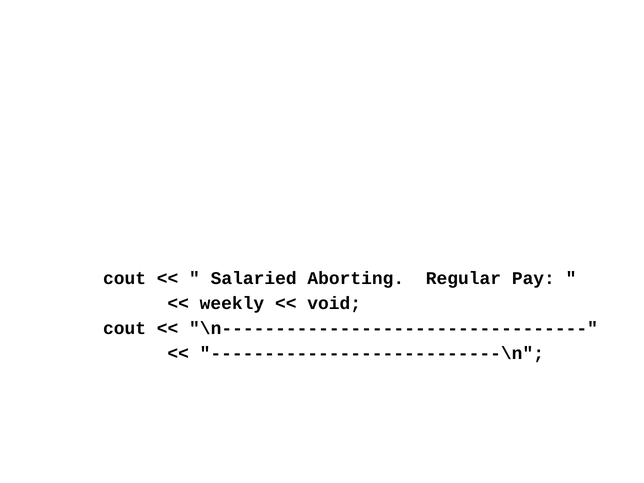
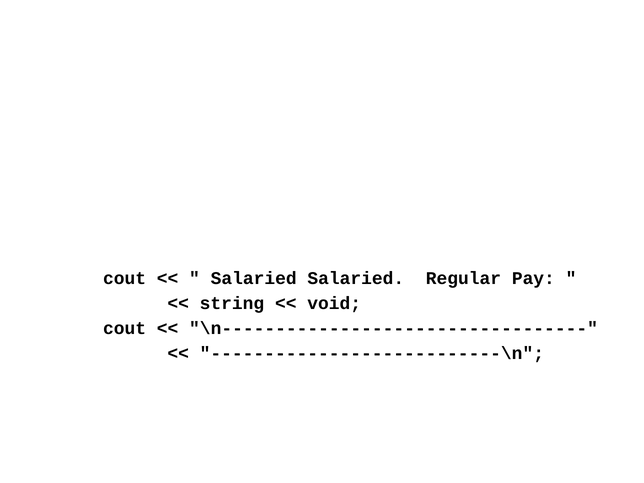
Salaried Aborting: Aborting -> Salaried
weekly: weekly -> string
